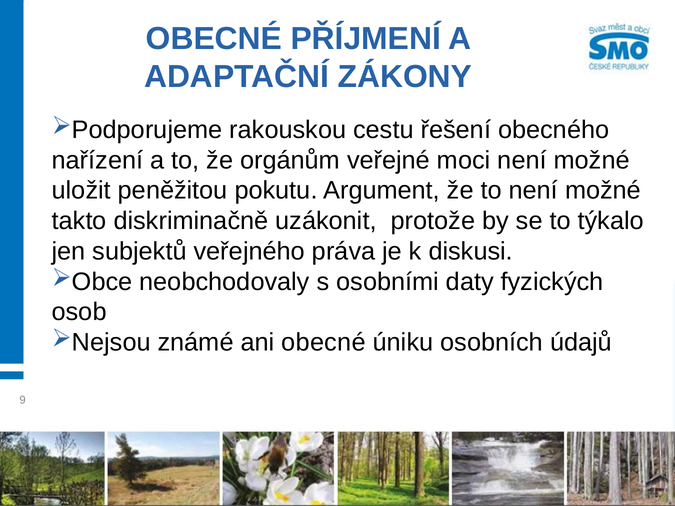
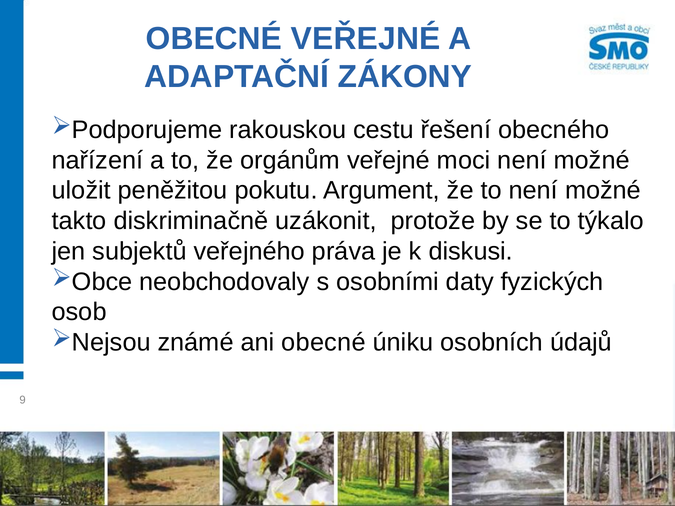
OBECNÉ PŘÍJMENÍ: PŘÍJMENÍ -> VEŘEJNÉ
